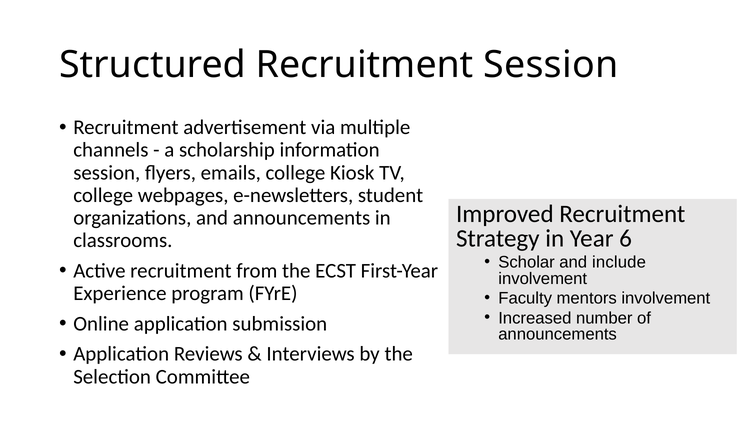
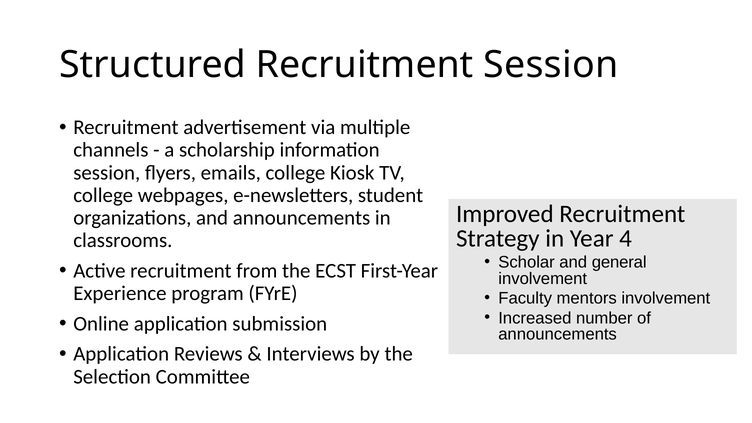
6: 6 -> 4
include: include -> general
